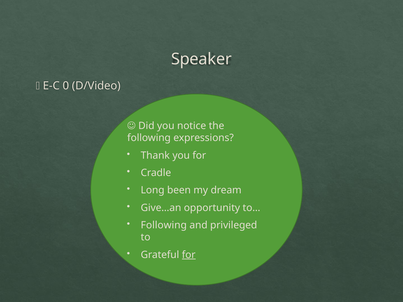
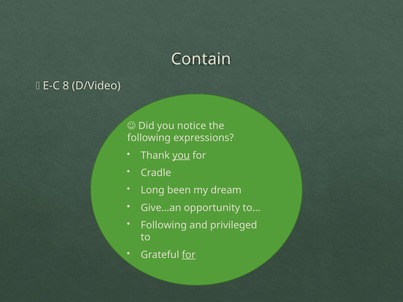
Speaker: Speaker -> Contain
0: 0 -> 8
you at (181, 156) underline: none -> present
